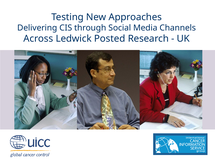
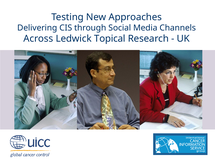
Posted: Posted -> Topical
